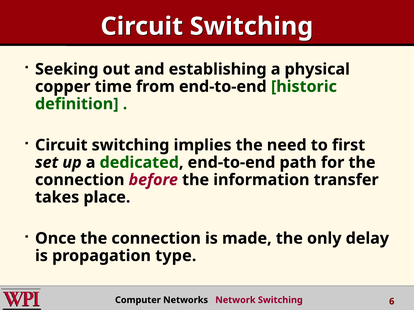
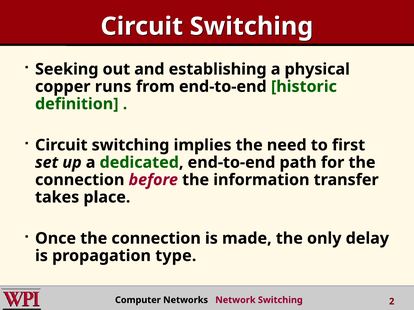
time: time -> runs
6: 6 -> 2
